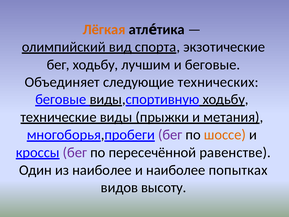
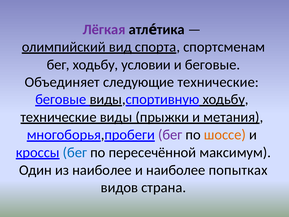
Лёгкая colour: orange -> purple
экзотические: экзотические -> спортсменам
лучшим: лучшим -> условии
следующие технических: технических -> технические
бег at (75, 152) colour: purple -> blue
равенстве: равенстве -> максимум
высоту: высоту -> страна
